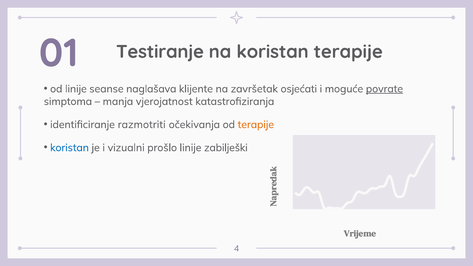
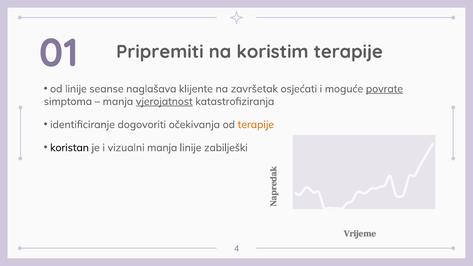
Testiranje: Testiranje -> Pripremiti
na koristan: koristan -> koristim
vjerojatnost underline: none -> present
razmotriti: razmotriti -> dogovoriti
koristan at (70, 148) colour: blue -> black
vizualni prošlo: prošlo -> manja
